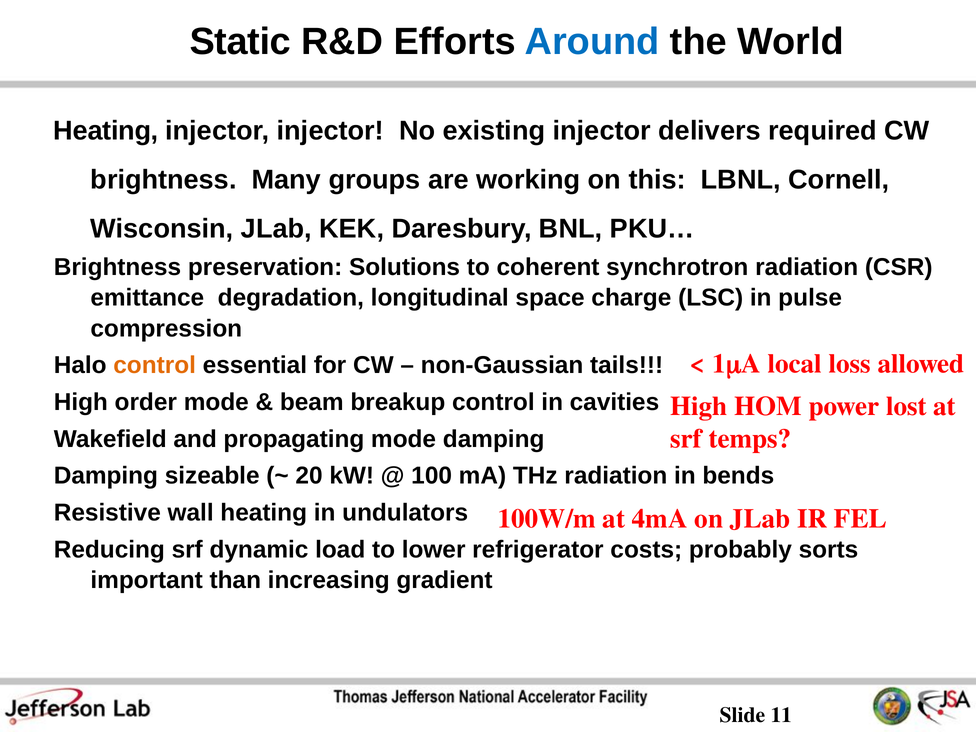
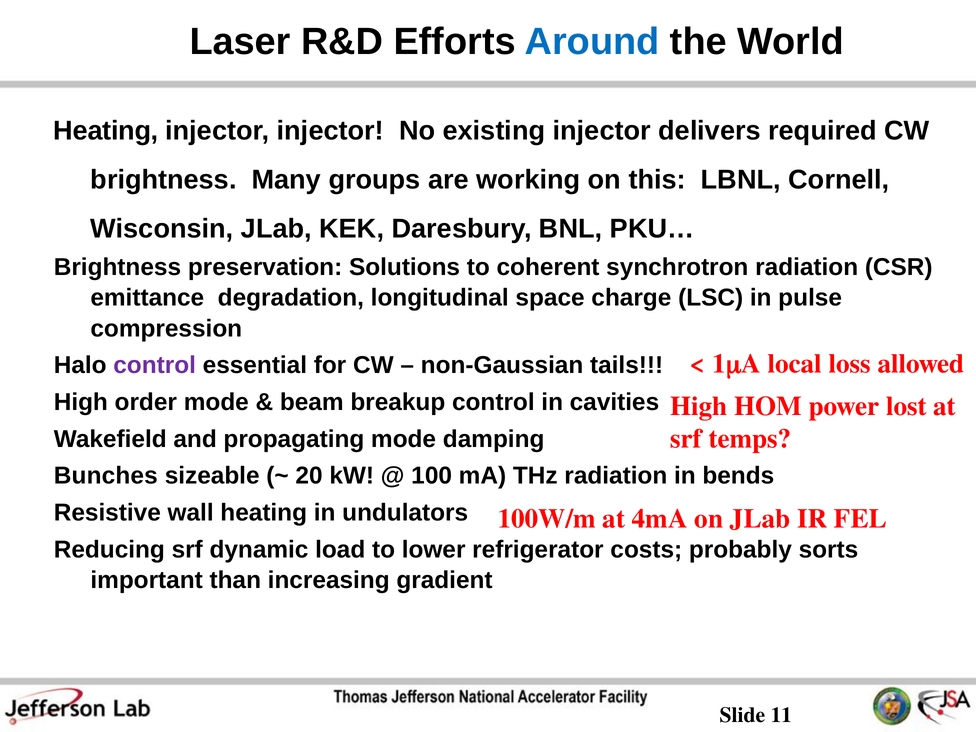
Static: Static -> Laser
control at (155, 365) colour: orange -> purple
Damping at (106, 476): Damping -> Bunches
